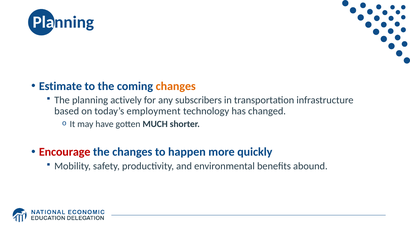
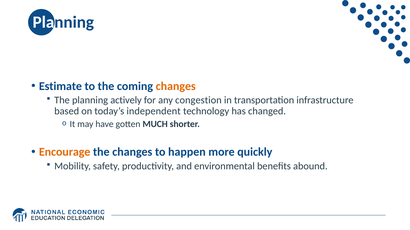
subscribers: subscribers -> congestion
employment: employment -> independent
Encourage colour: red -> orange
